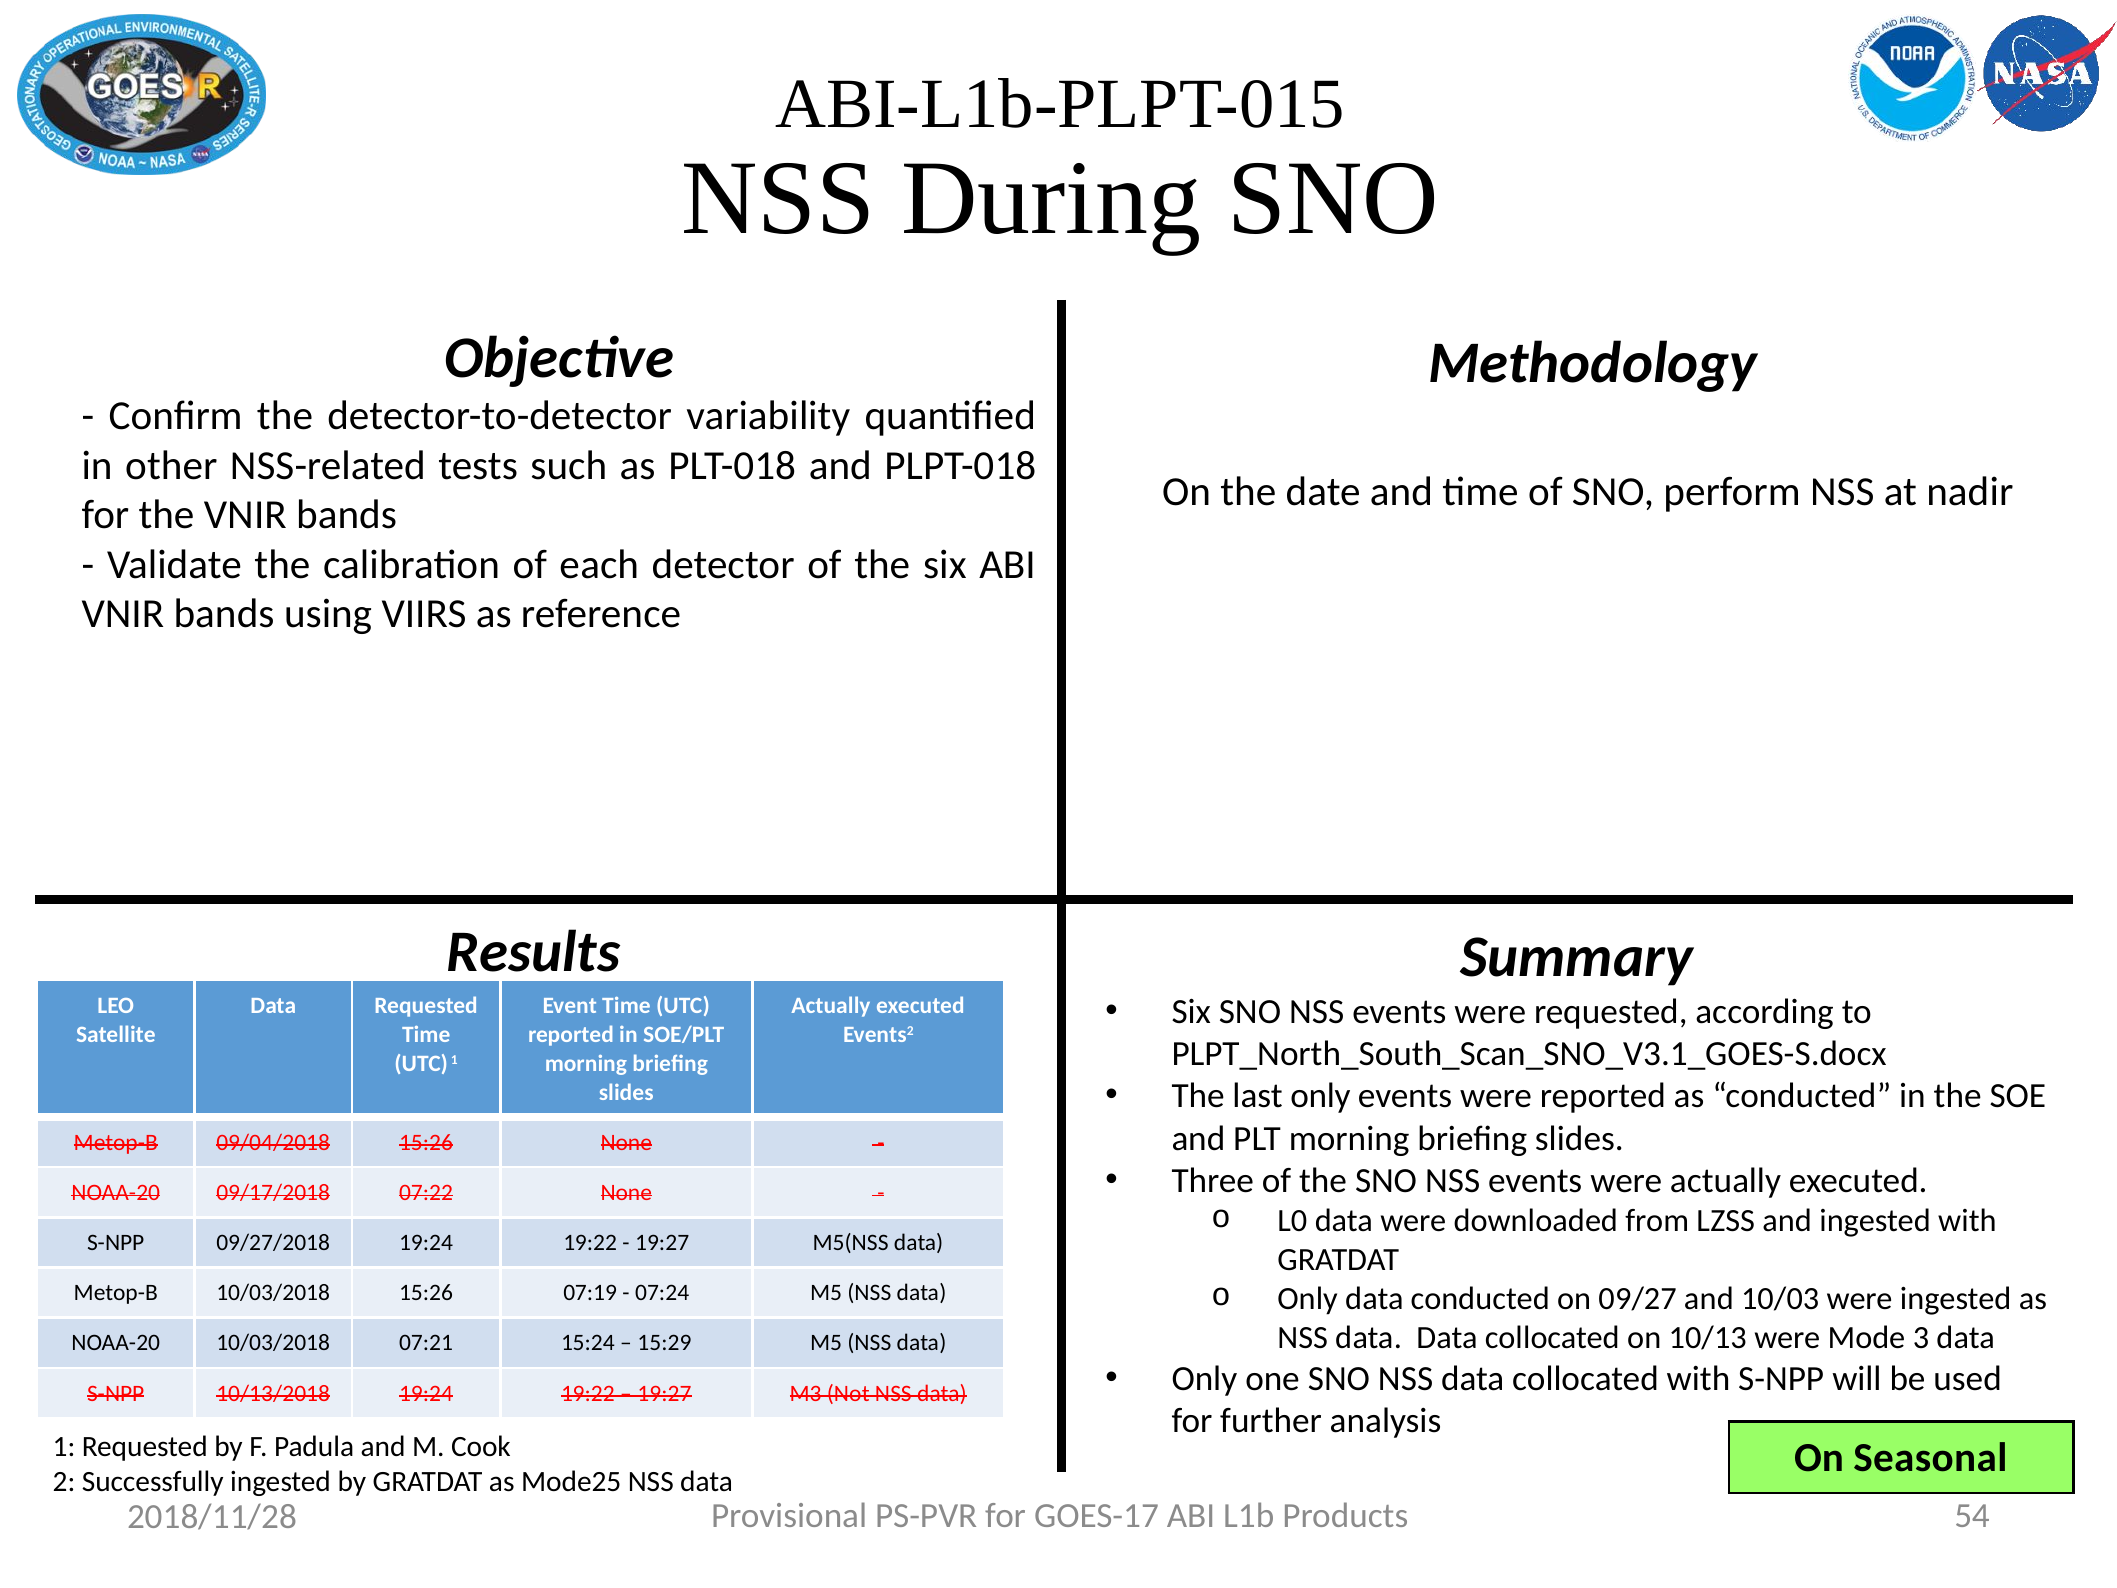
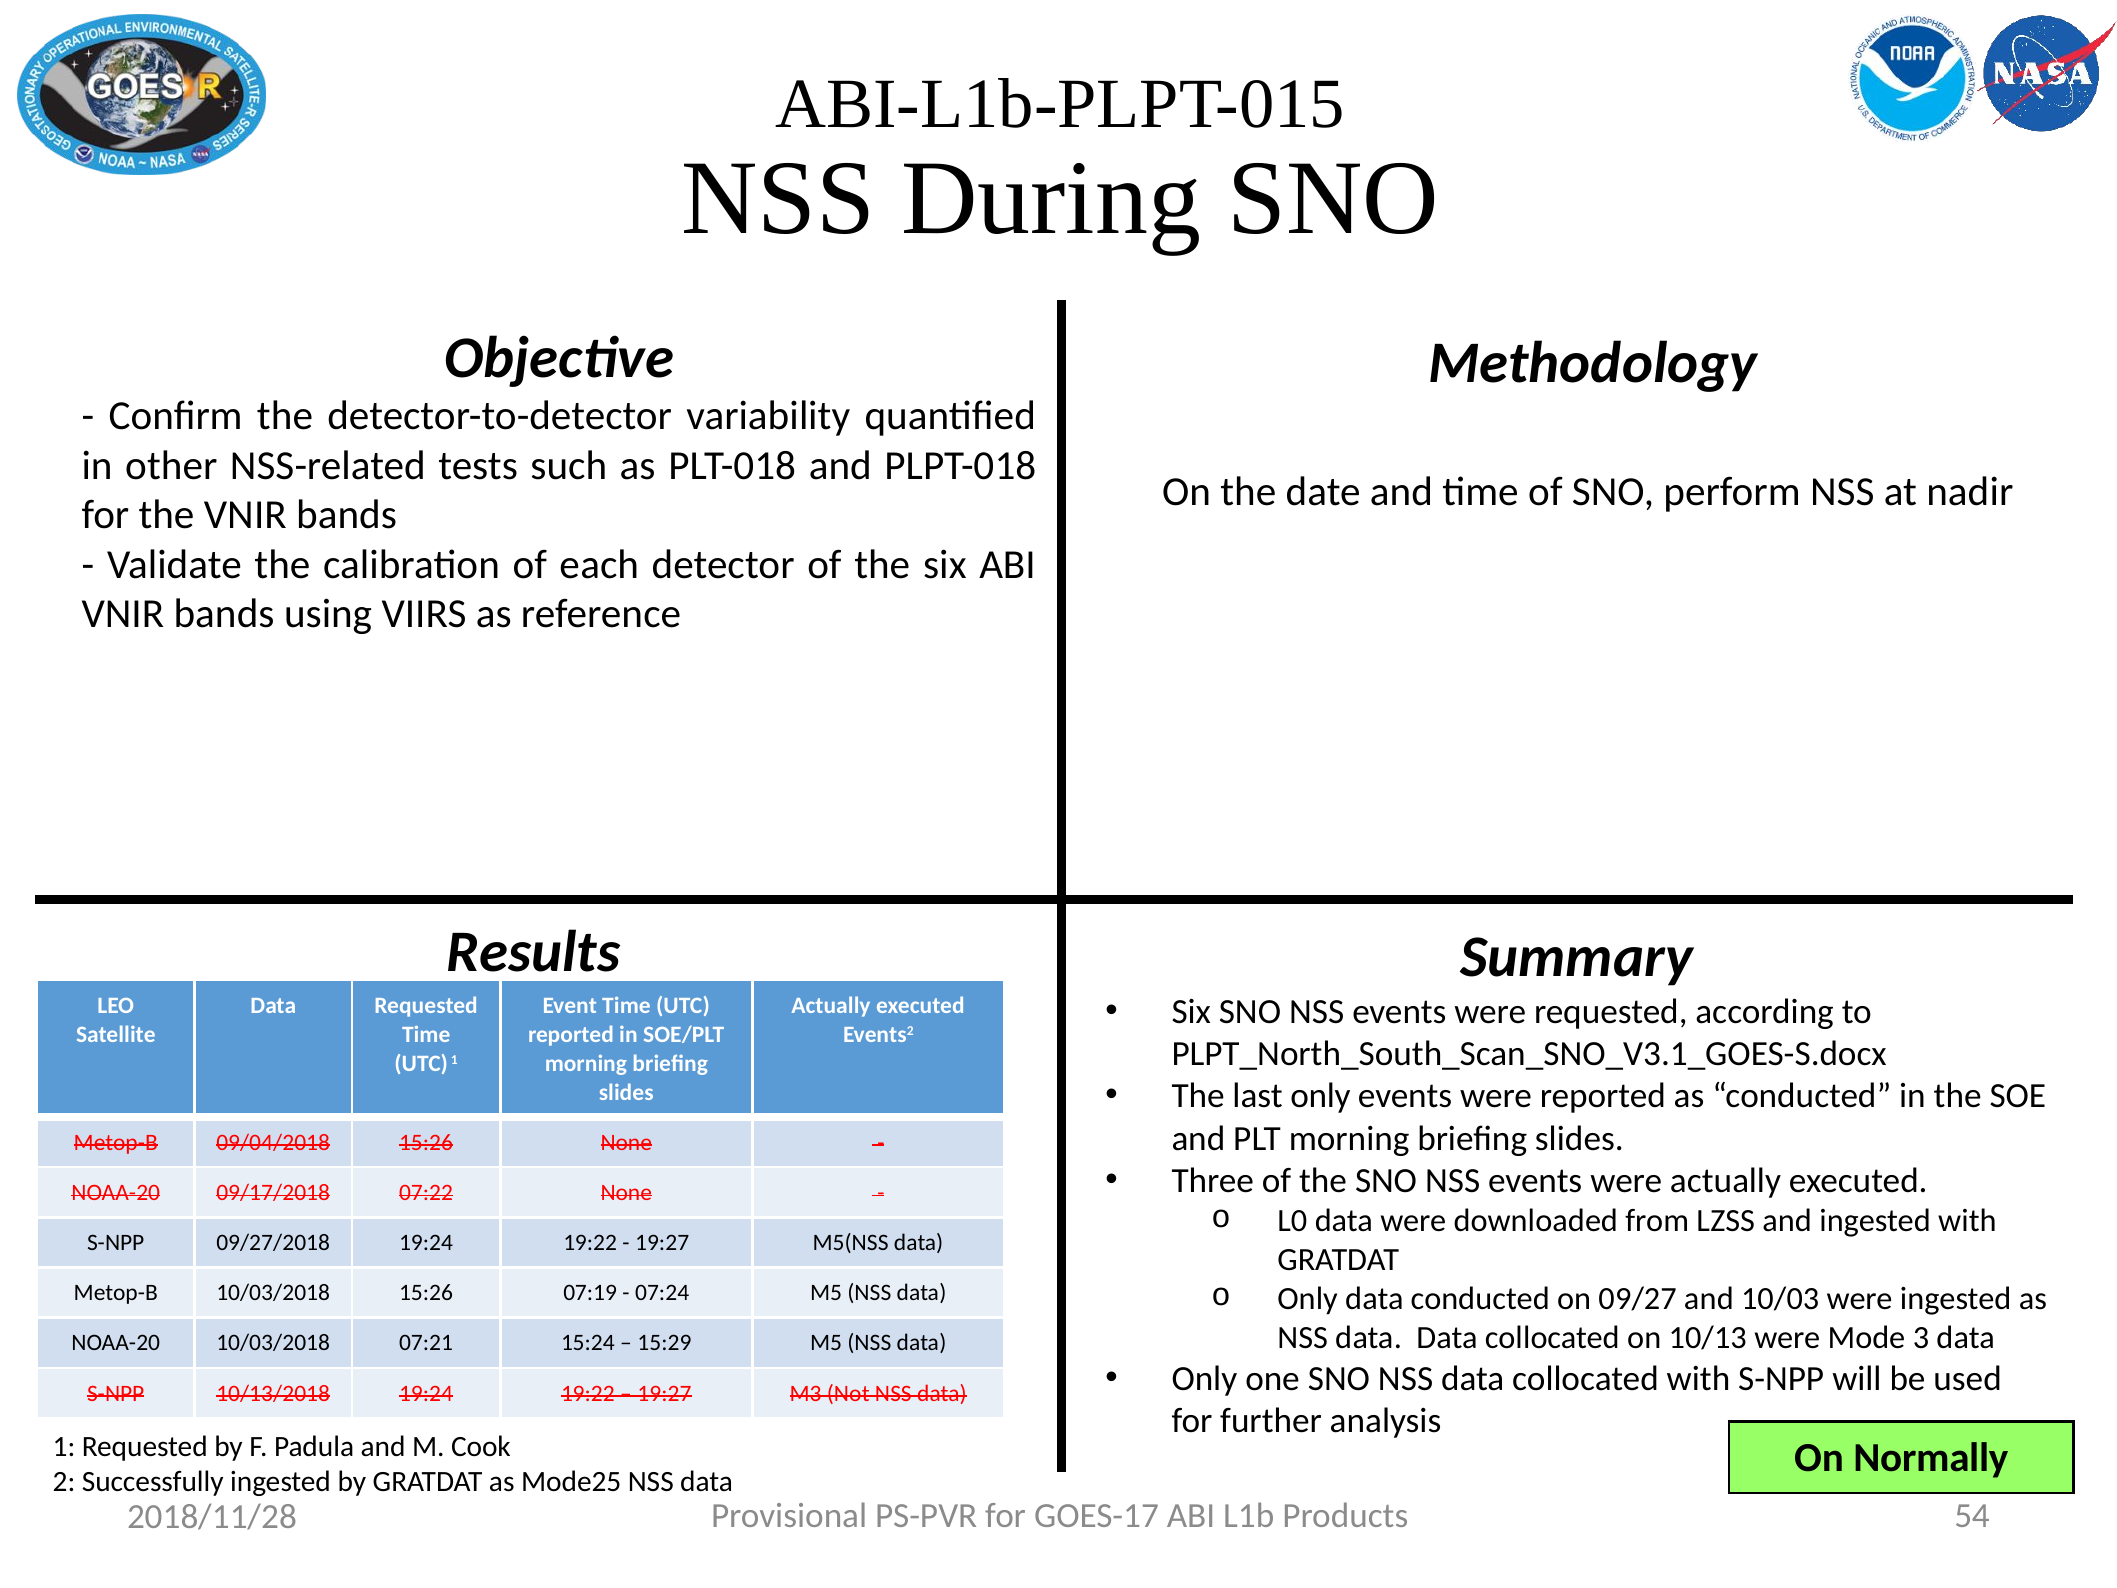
Seasonal: Seasonal -> Normally
